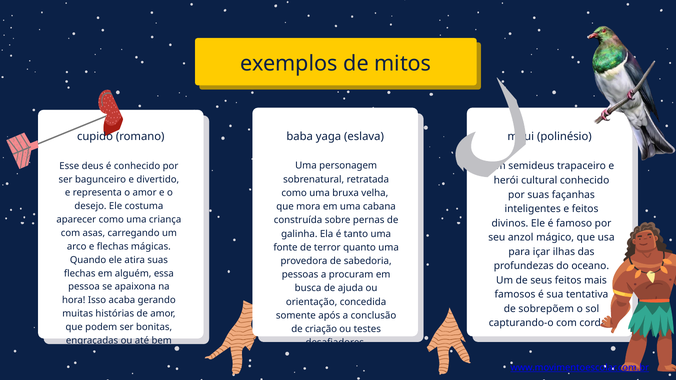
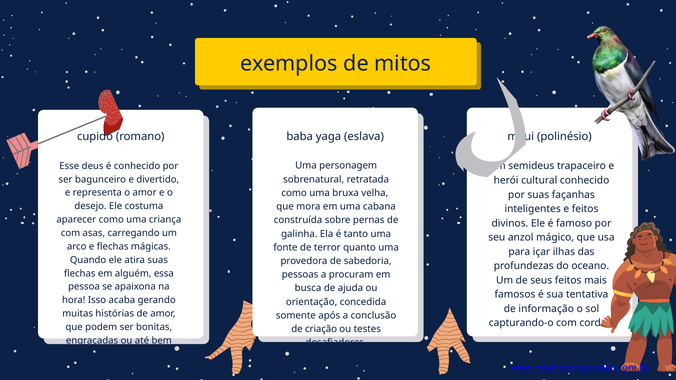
sobrepõem: sobrepõem -> informação
